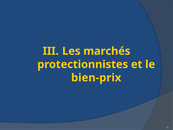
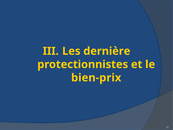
marchés: marchés -> dernière
